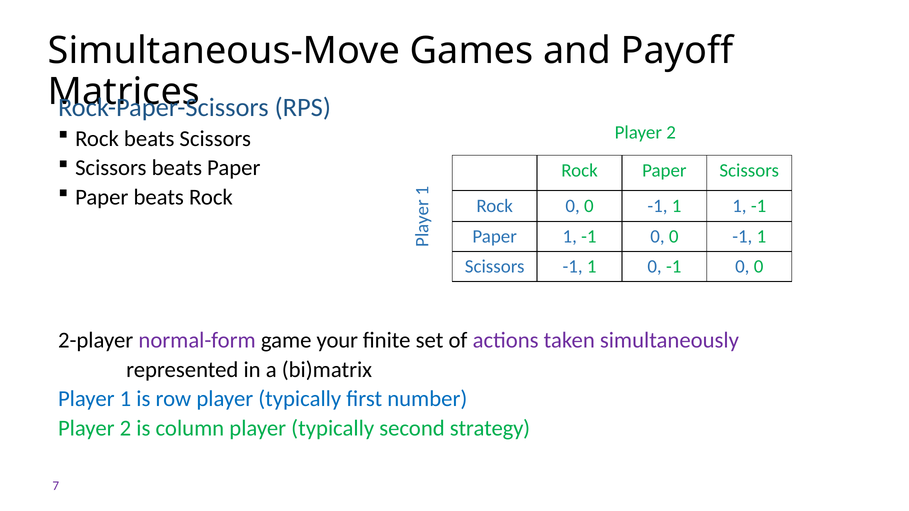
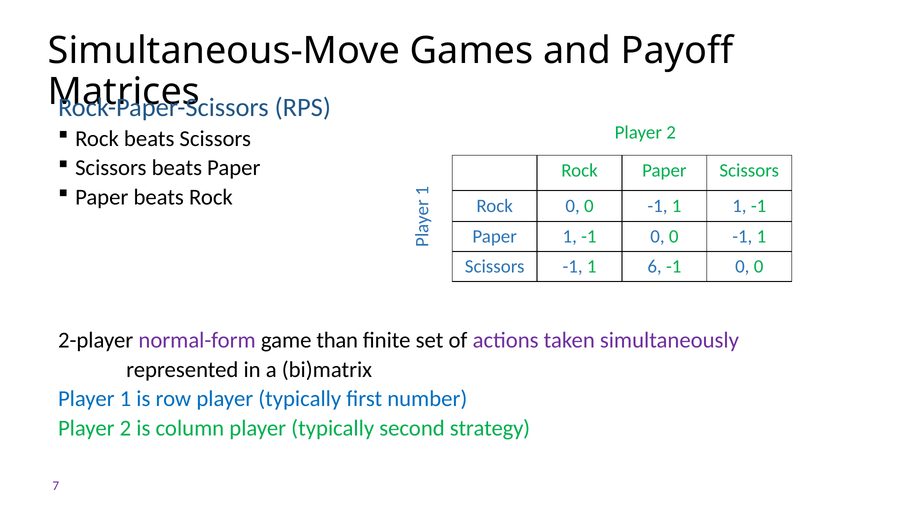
1 0: 0 -> 6
your: your -> than
